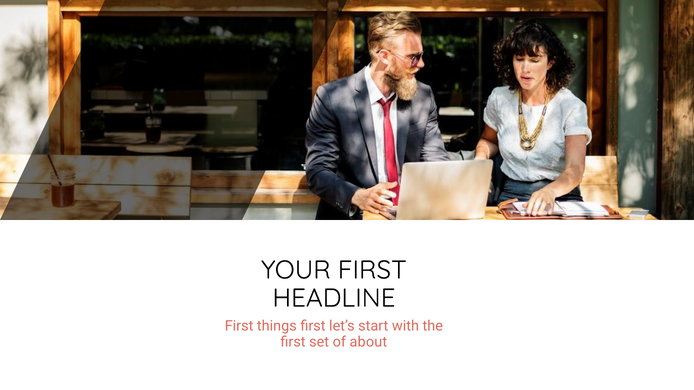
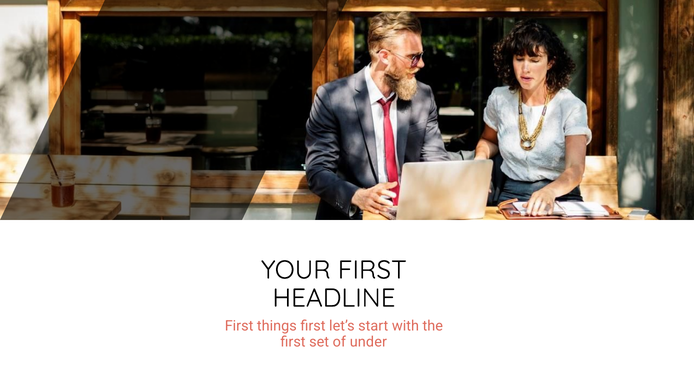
about: about -> under
